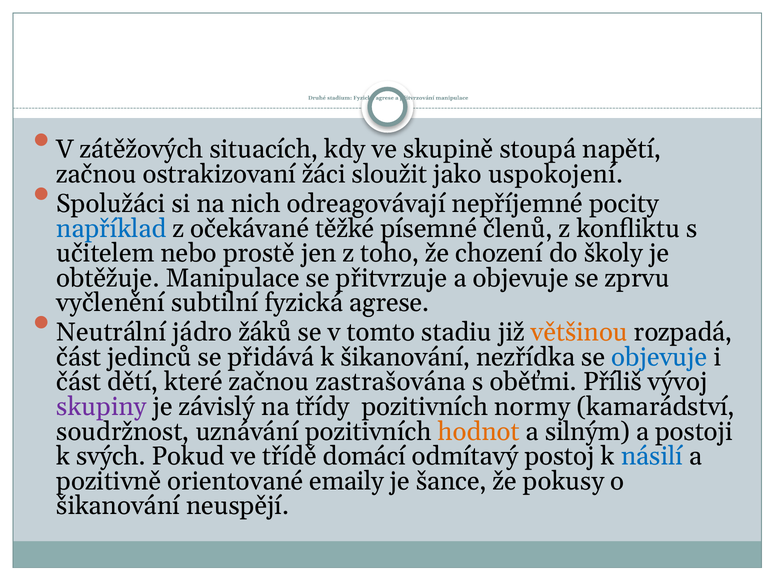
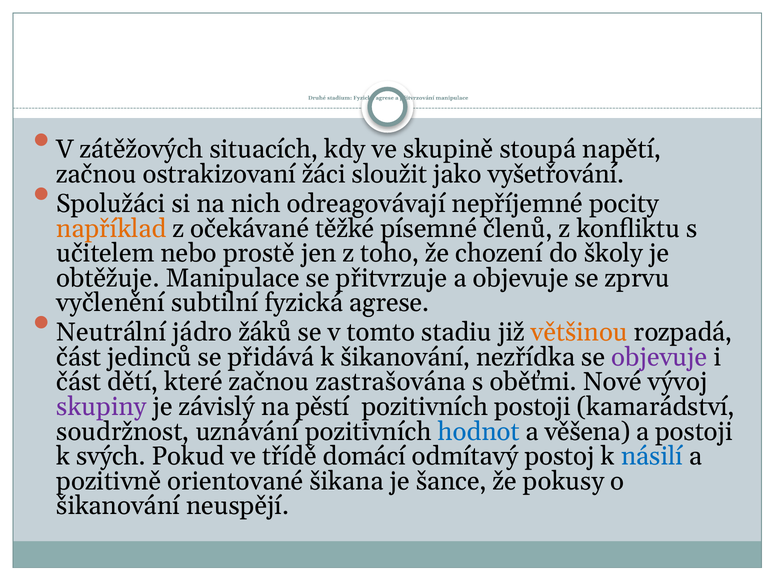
uspokojení: uspokojení -> vyšetřování
například colour: blue -> orange
objevuje at (659, 357) colour: blue -> purple
Příliš: Příliš -> Nové
třídy: třídy -> pěstí
pozitivních normy: normy -> postoji
hodnot colour: orange -> blue
silným: silným -> věšena
emaily: emaily -> šikana
